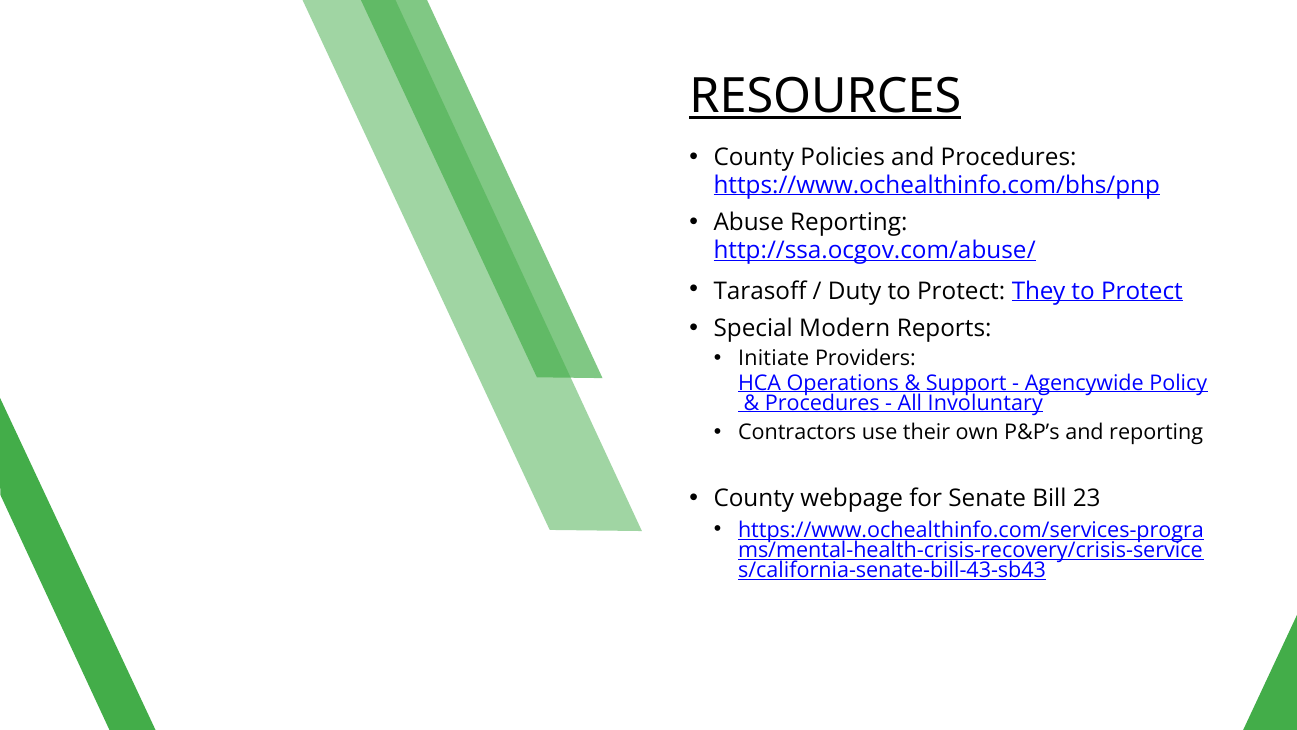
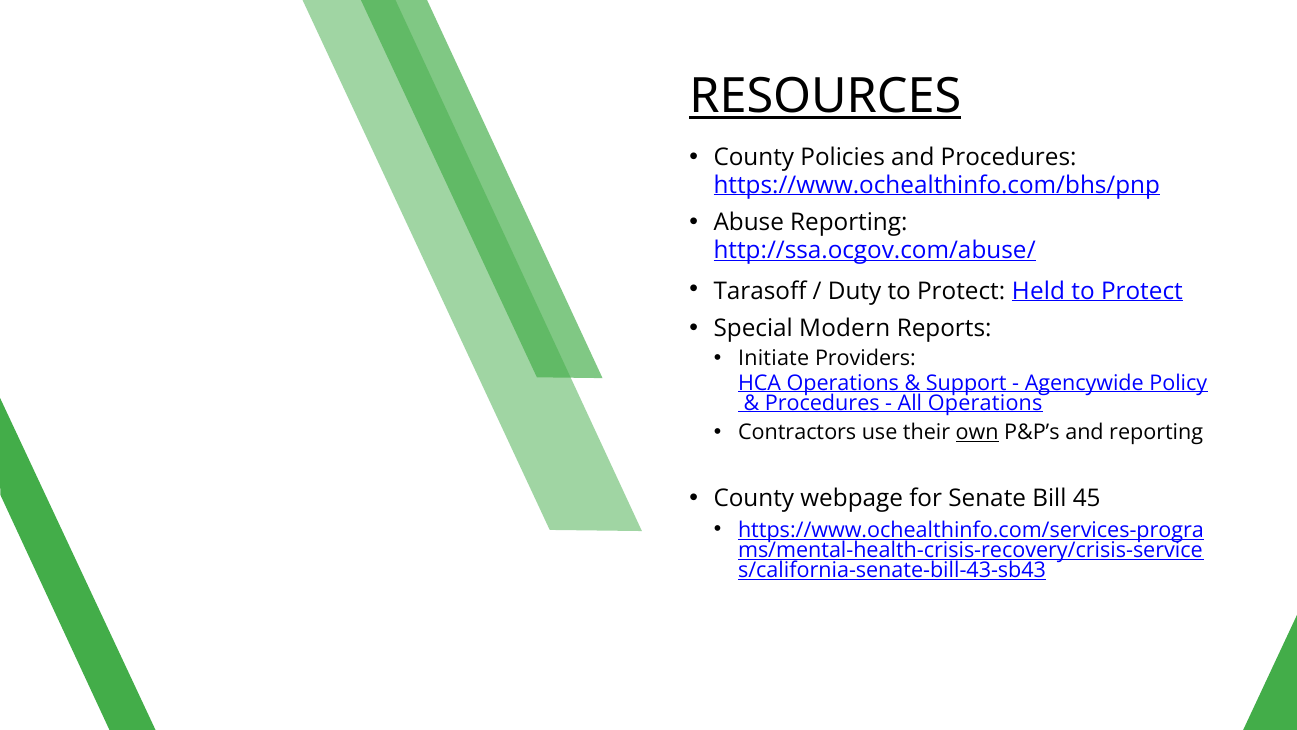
They: They -> Held
All Involuntary: Involuntary -> Operations
own underline: none -> present
23: 23 -> 45
